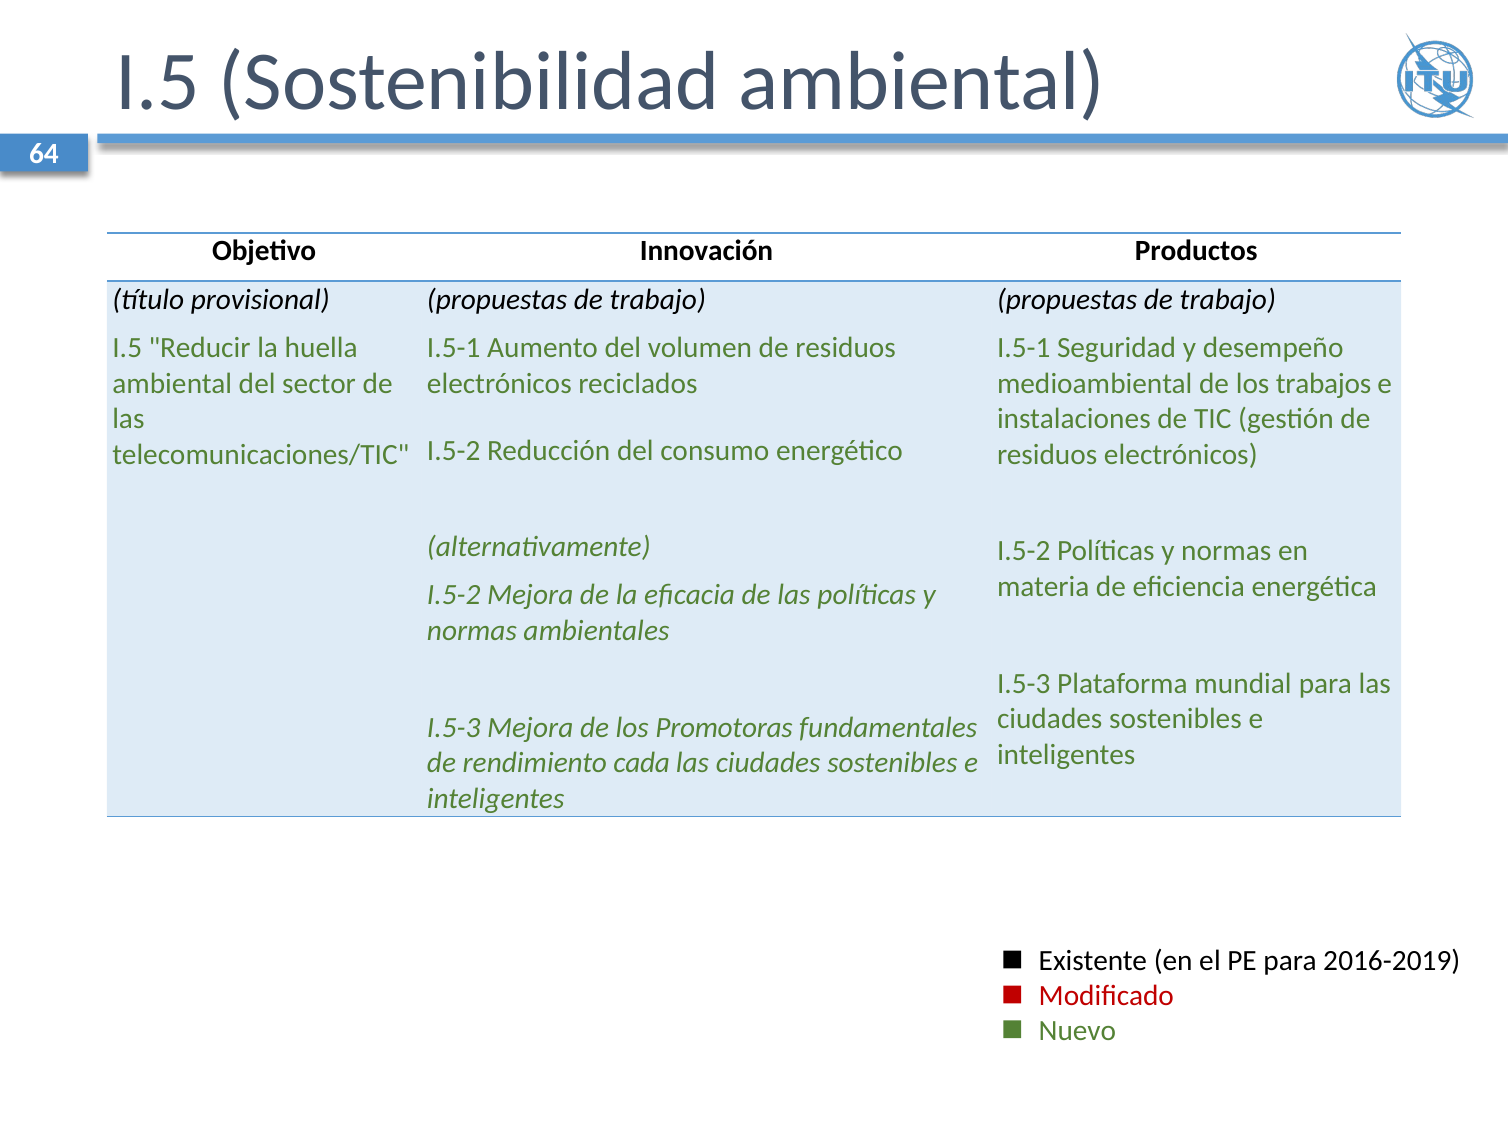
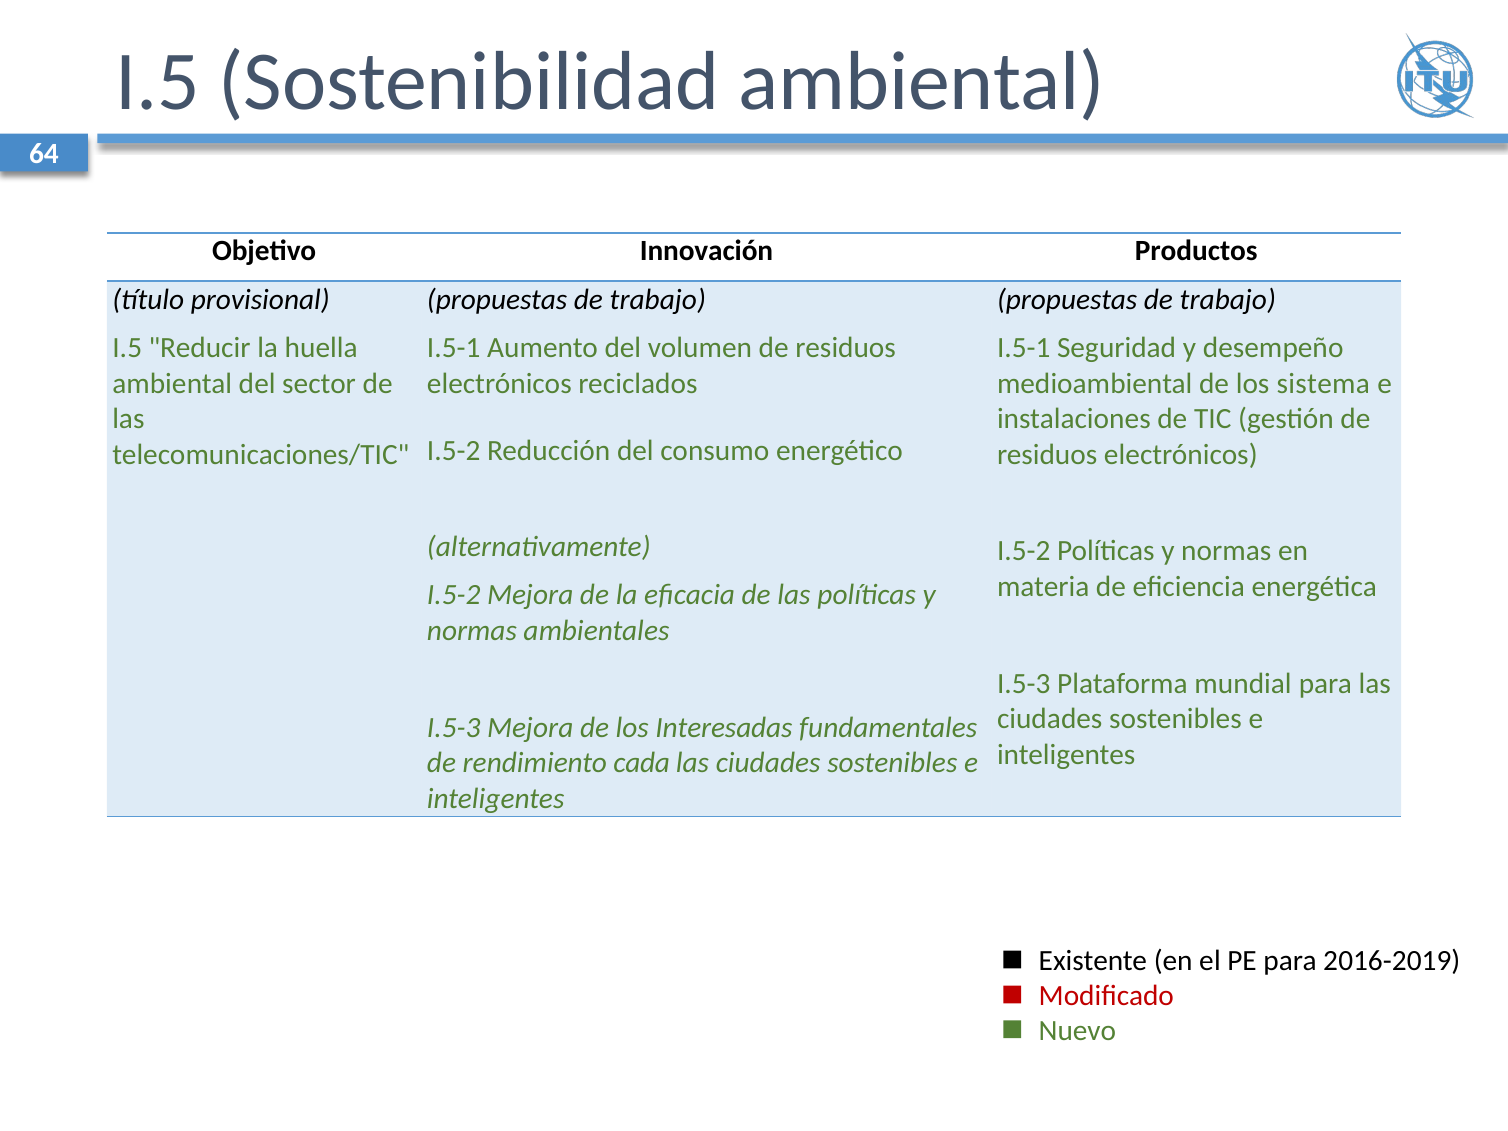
trabajos: trabajos -> sistema
Promotoras: Promotoras -> Interesadas
